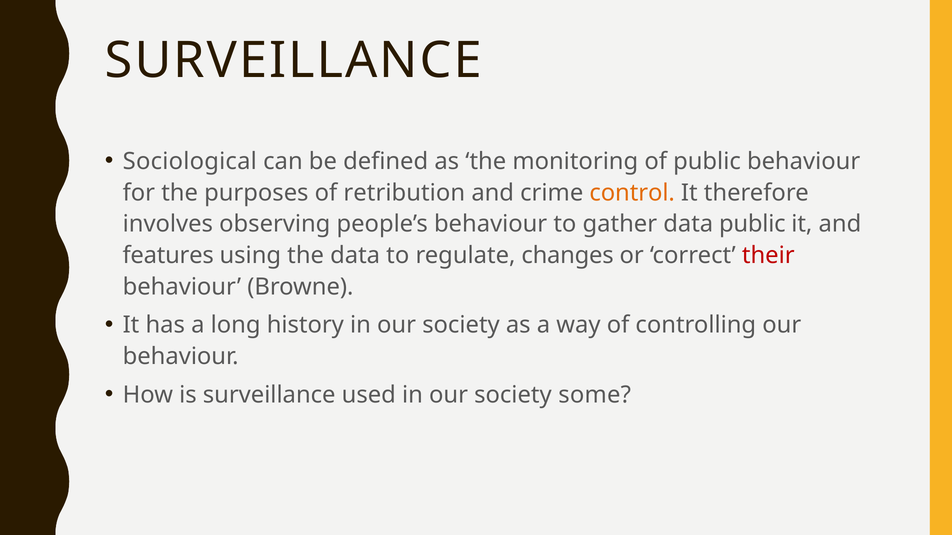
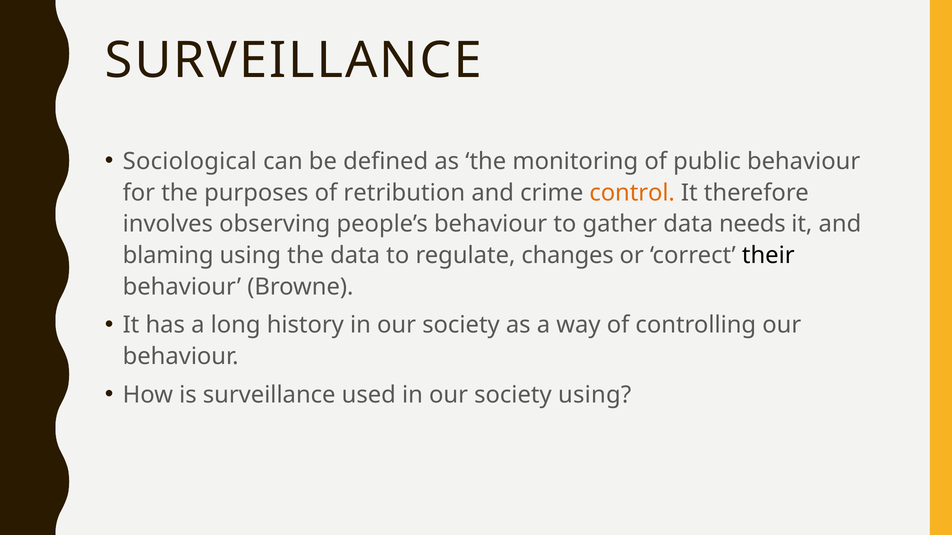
data public: public -> needs
features: features -> blaming
their colour: red -> black
society some: some -> using
